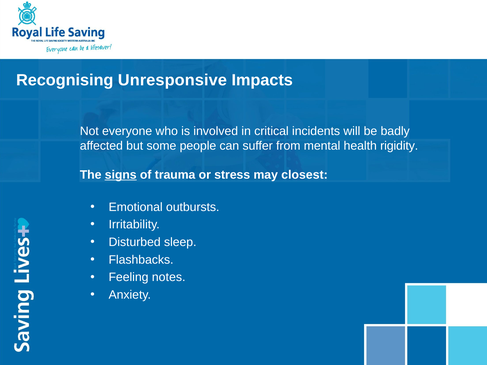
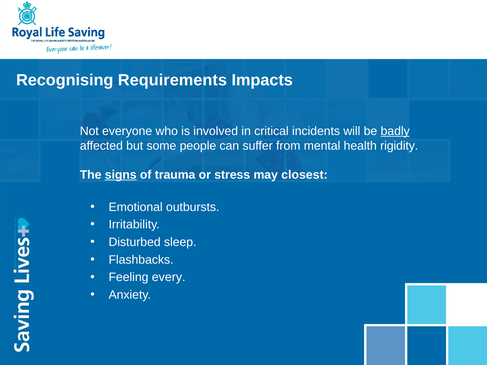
Unresponsive: Unresponsive -> Requirements
badly underline: none -> present
notes: notes -> every
